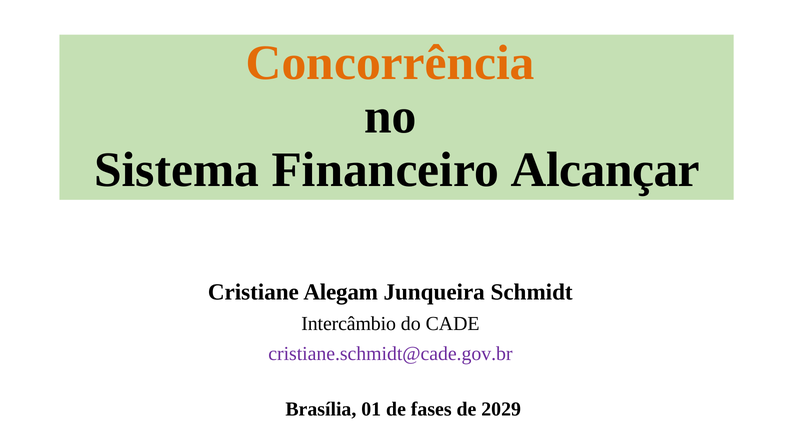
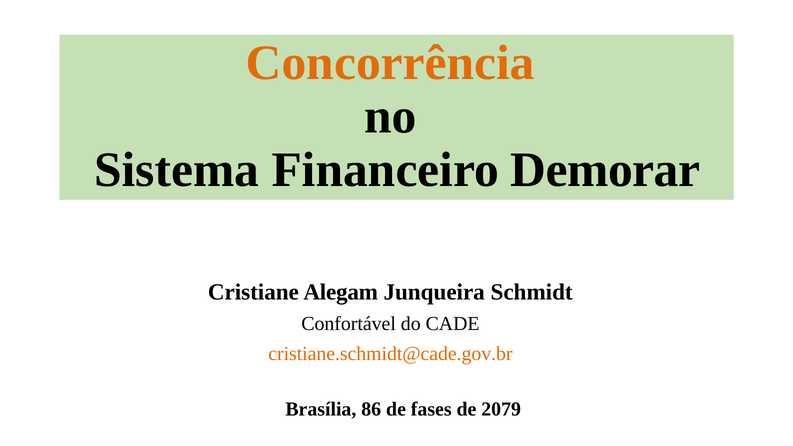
Alcançar: Alcançar -> Demorar
Intercâmbio: Intercâmbio -> Confortável
cristiane.schmidt@cade.gov.br colour: purple -> orange
01: 01 -> 86
2029: 2029 -> 2079
